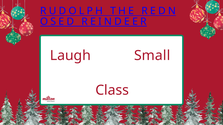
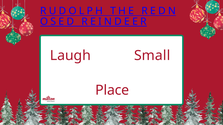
Class: Class -> Place
